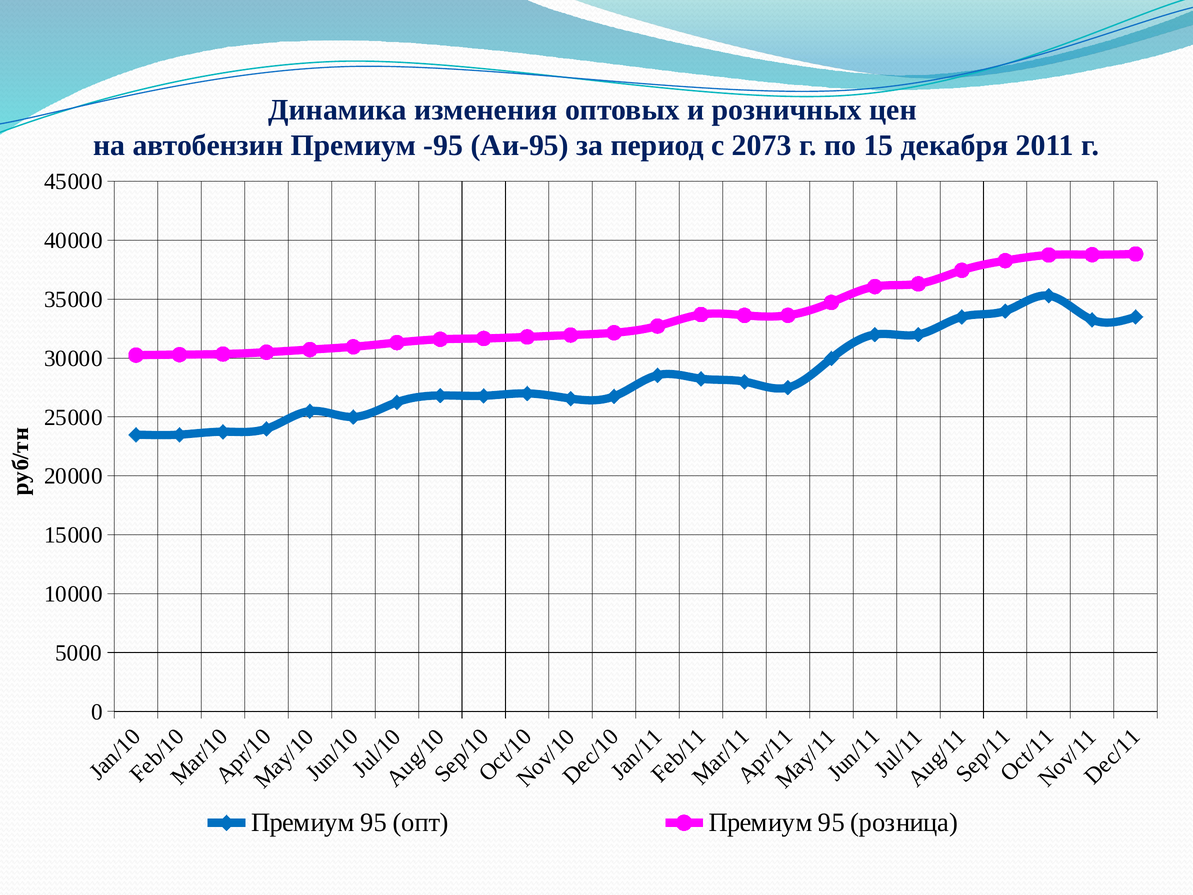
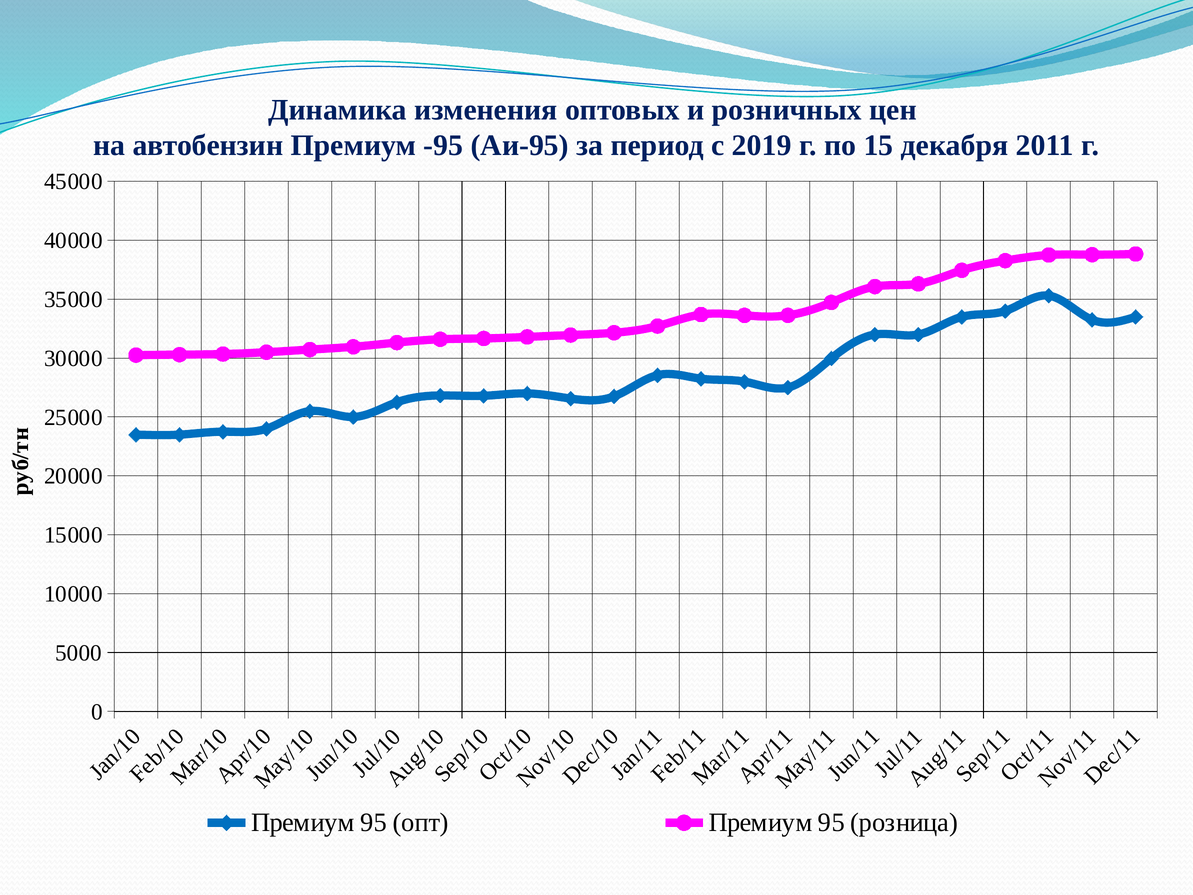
2073: 2073 -> 2019
